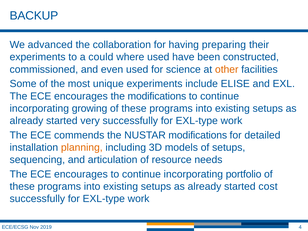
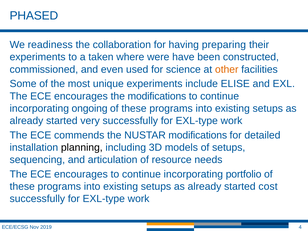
BACKUP: BACKUP -> PHASED
advanced: advanced -> readiness
could: could -> taken
where used: used -> were
growing: growing -> ongoing
planning colour: orange -> black
